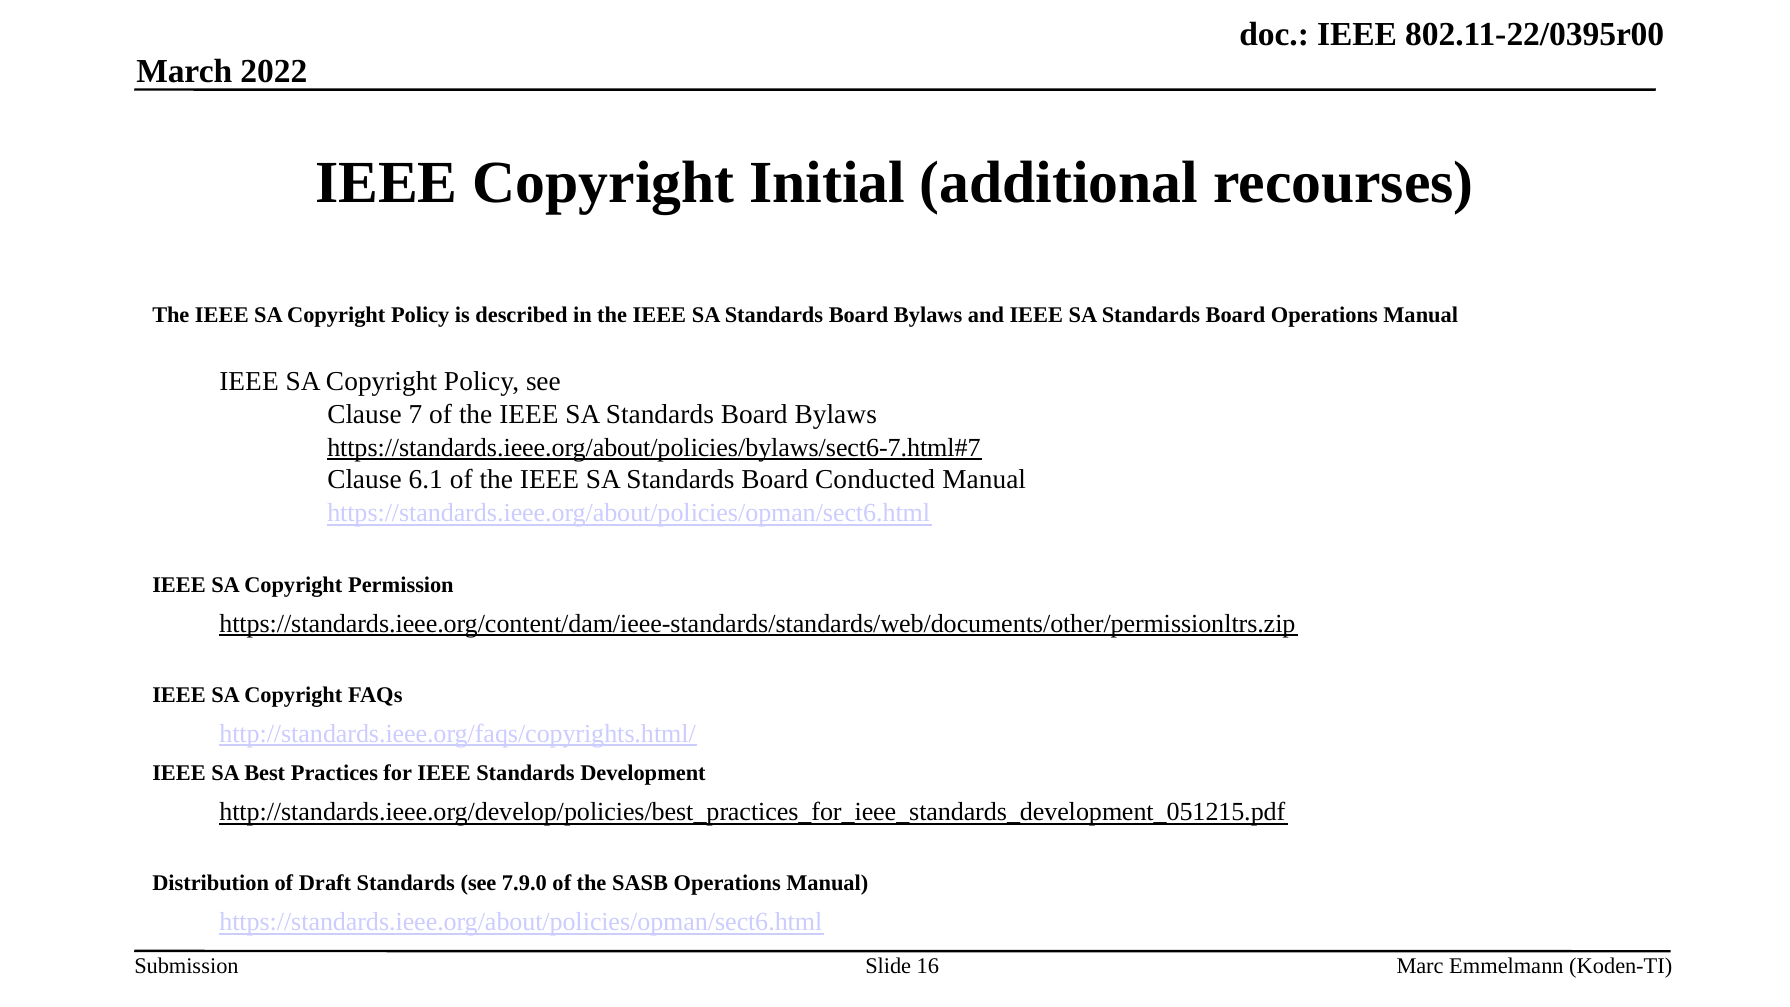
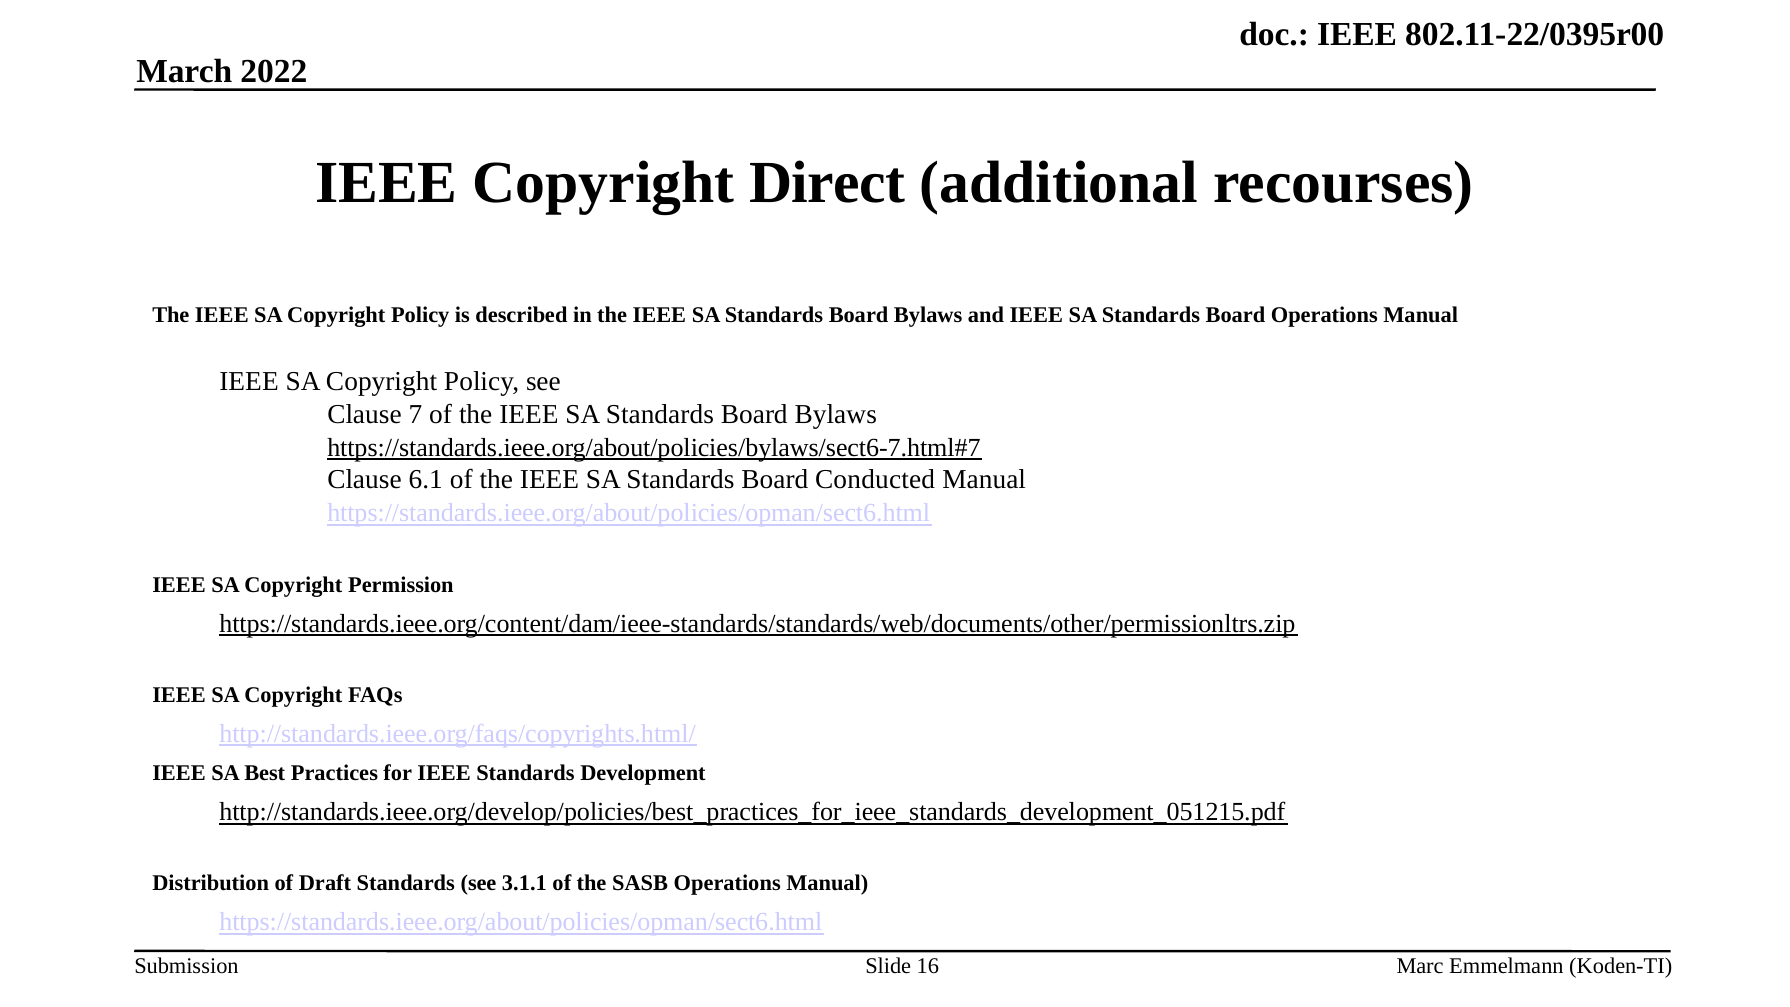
Initial: Initial -> Direct
7.9.0: 7.9.0 -> 3.1.1
